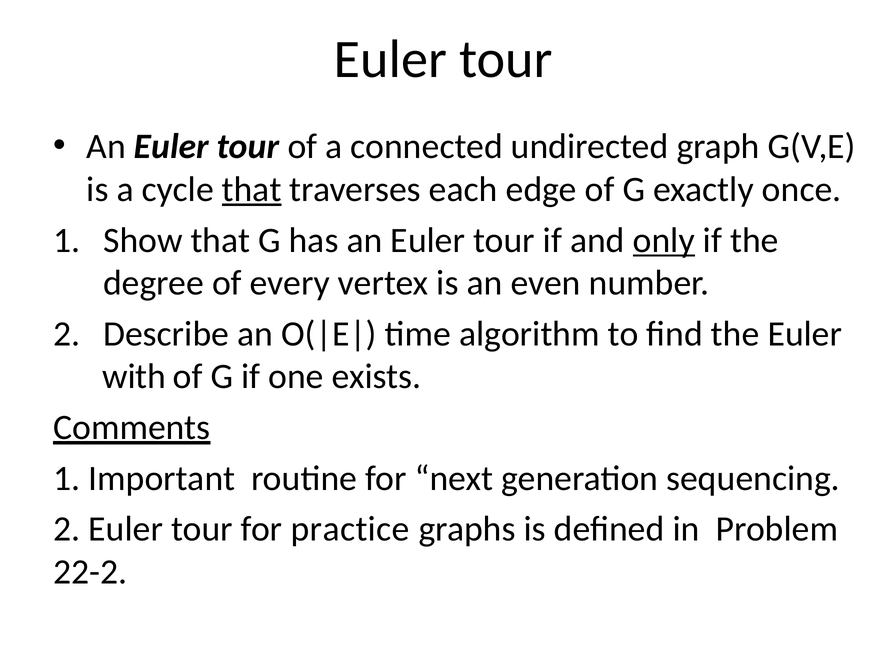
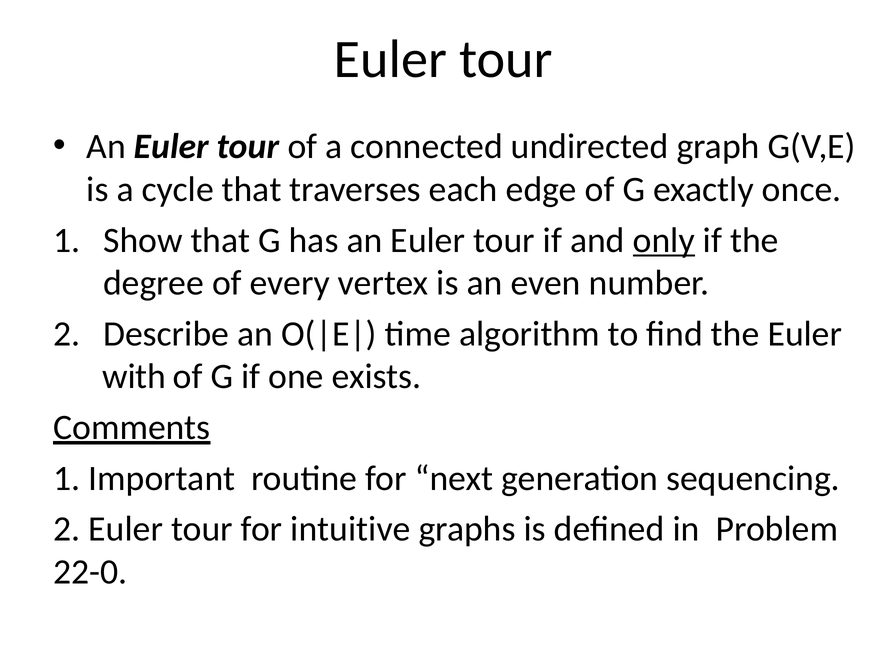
that at (252, 190) underline: present -> none
practice: practice -> intuitive
22-2: 22-2 -> 22-0
